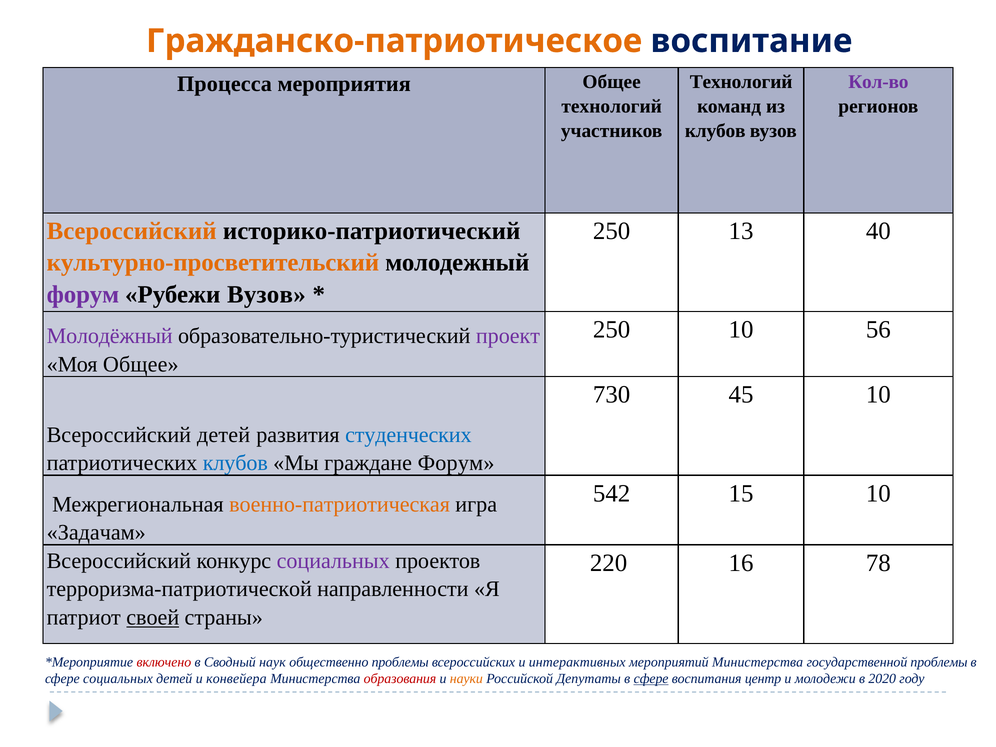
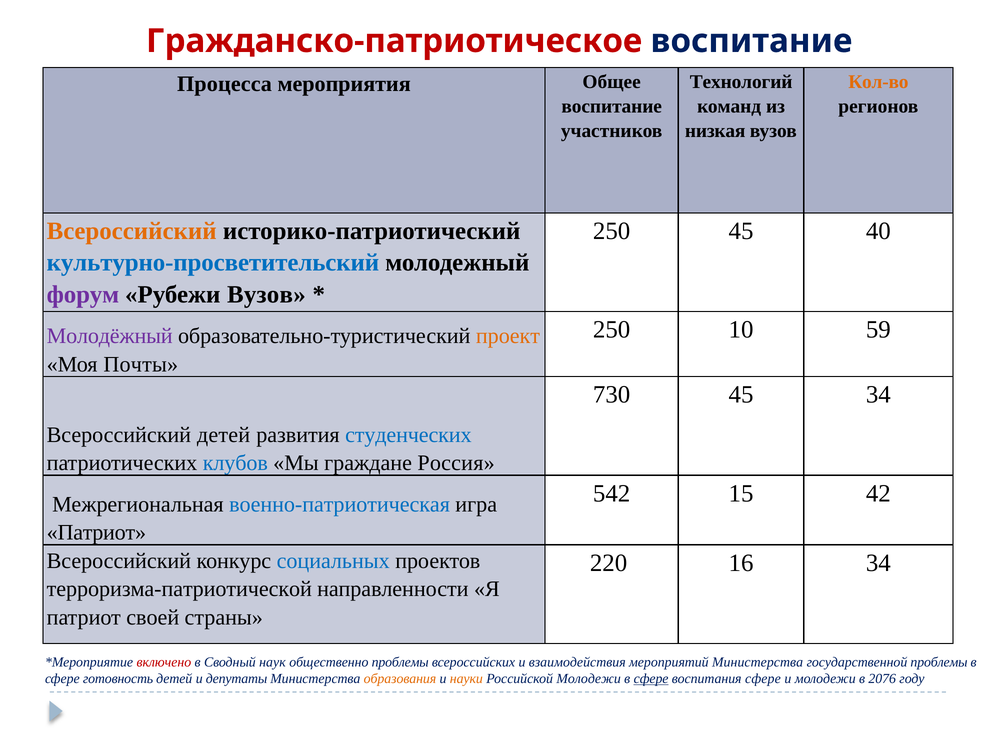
Гражданско-патриотическое colour: orange -> red
Кол-во colour: purple -> orange
технологий at (612, 106): технологий -> воспитание
клубов at (715, 131): клубов -> низкая
250 13: 13 -> 45
культурно-просветительский colour: orange -> blue
56: 56 -> 59
проект colour: purple -> orange
Моя Общее: Общее -> Почты
45 10: 10 -> 34
граждане Форум: Форум -> Россия
15 10: 10 -> 42
военно-патриотическая colour: orange -> blue
Задачам at (96, 533): Задачам -> Патриот
социальных at (333, 561) colour: purple -> blue
16 78: 78 -> 34
своей underline: present -> none
интерактивных: интерактивных -> взаимодействия
сфере социальных: социальных -> готовность
конвейера: конвейера -> депутаты
образования colour: red -> orange
Российской Депутаты: Депутаты -> Молодежи
воспитания центр: центр -> сфере
2020: 2020 -> 2076
